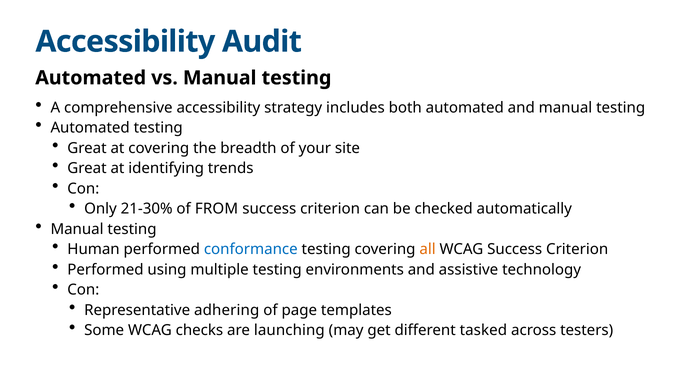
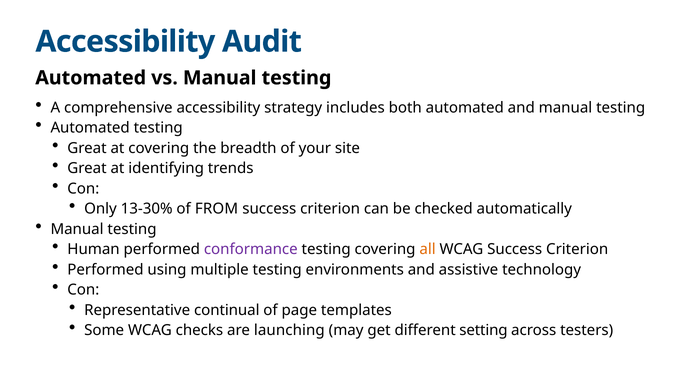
21-30%: 21-30% -> 13-30%
conformance colour: blue -> purple
adhering: adhering -> continual
tasked: tasked -> setting
